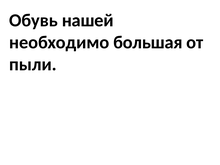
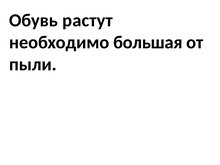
нашей: нашей -> растут
